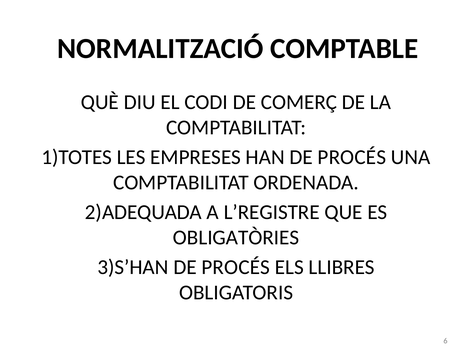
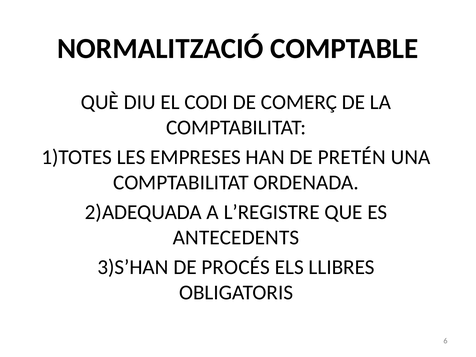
HAN DE PROCÉS: PROCÉS -> PRETÉN
OBLIGATÒRIES: OBLIGATÒRIES -> ANTECEDENTS
